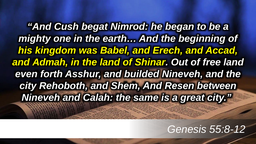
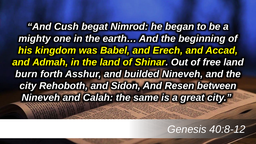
even: even -> burn
Shem: Shem -> Sidon
55:8-12: 55:8-12 -> 40:8-12
